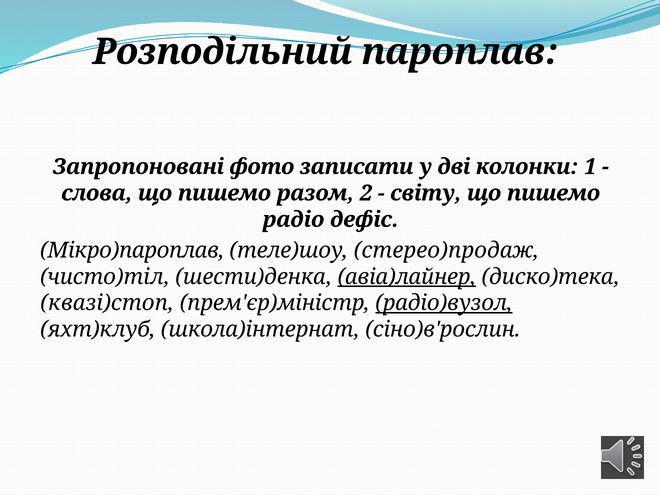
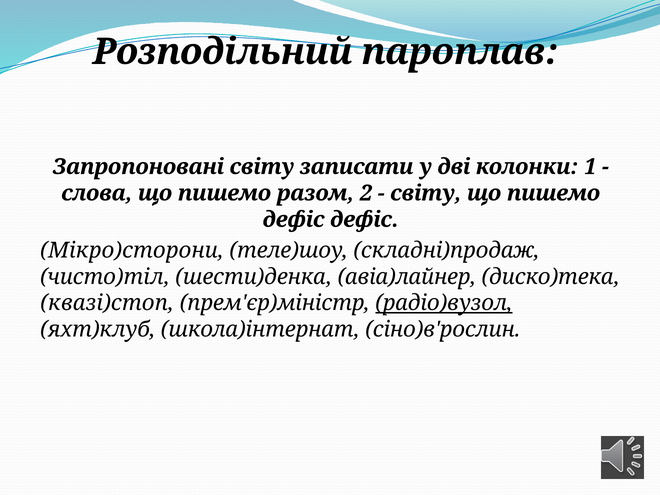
Запропоновані фото: фото -> світу
радіо at (294, 220): радіо -> дефіс
Мікро)пароплав: Мікро)пароплав -> Мікро)сторони
стерео)продаж: стерео)продаж -> складні)продаж
авіа)лайнер underline: present -> none
